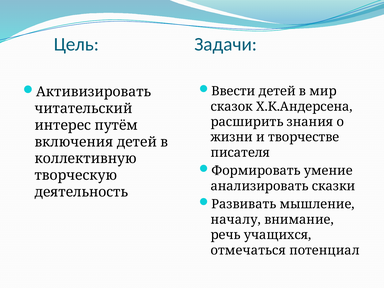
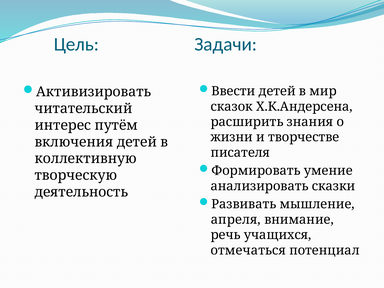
началу: началу -> апреля
